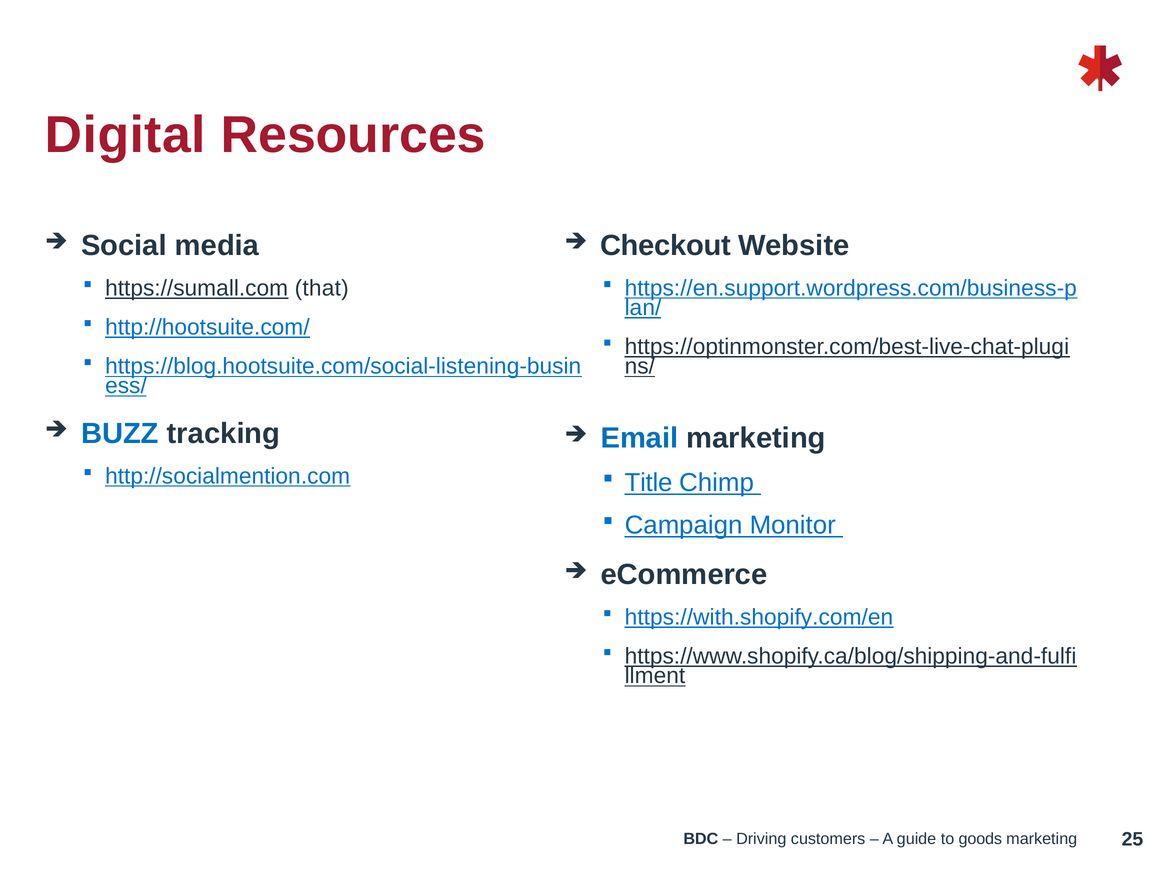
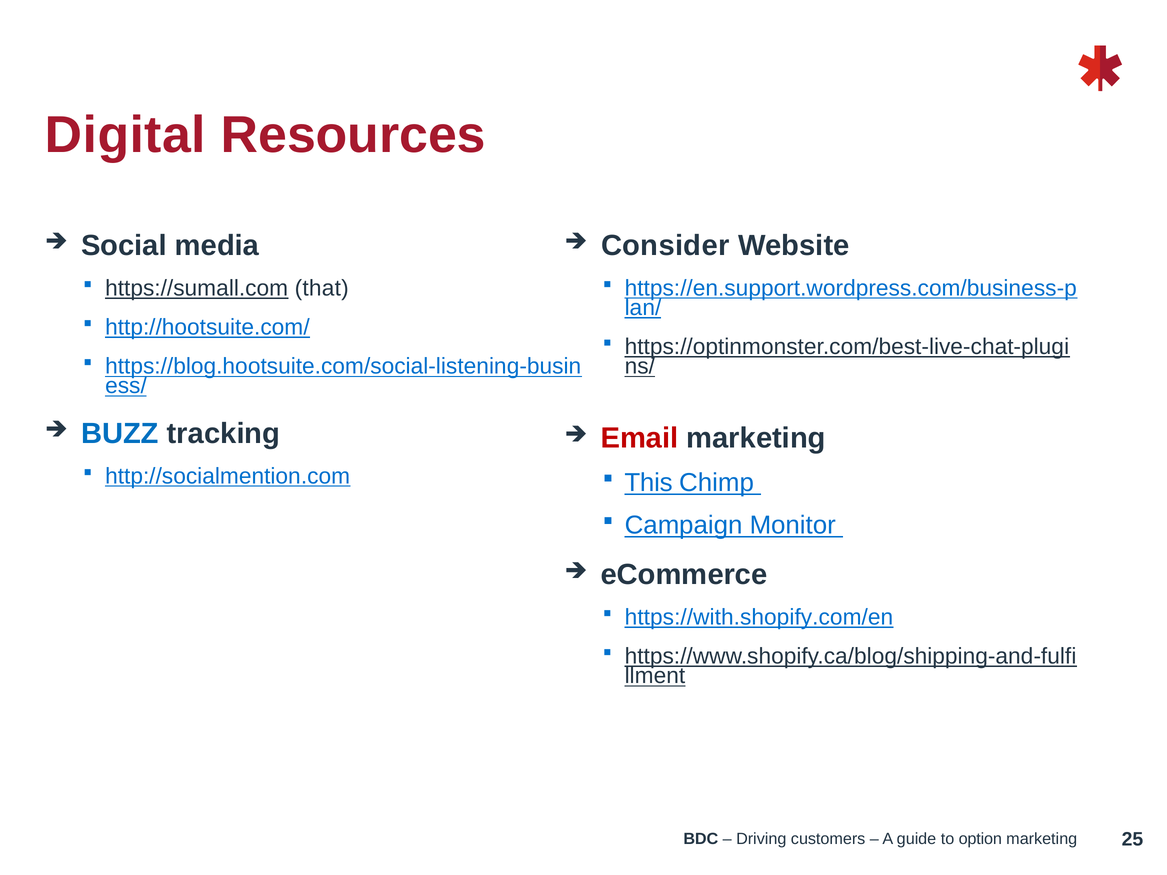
Checkout: Checkout -> Consider
Email colour: blue -> red
Title: Title -> This
goods: goods -> option
